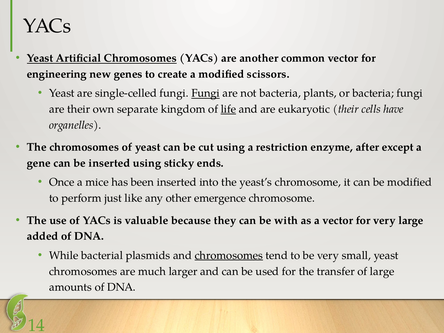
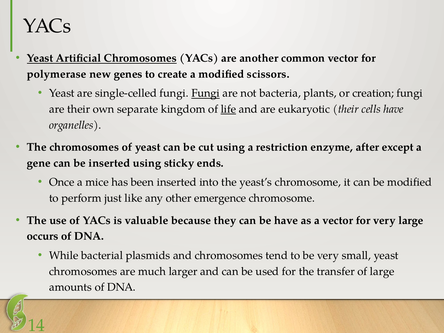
engineering: engineering -> polymerase
or bacteria: bacteria -> creation
be with: with -> have
added: added -> occurs
chromosomes at (229, 255) underline: present -> none
